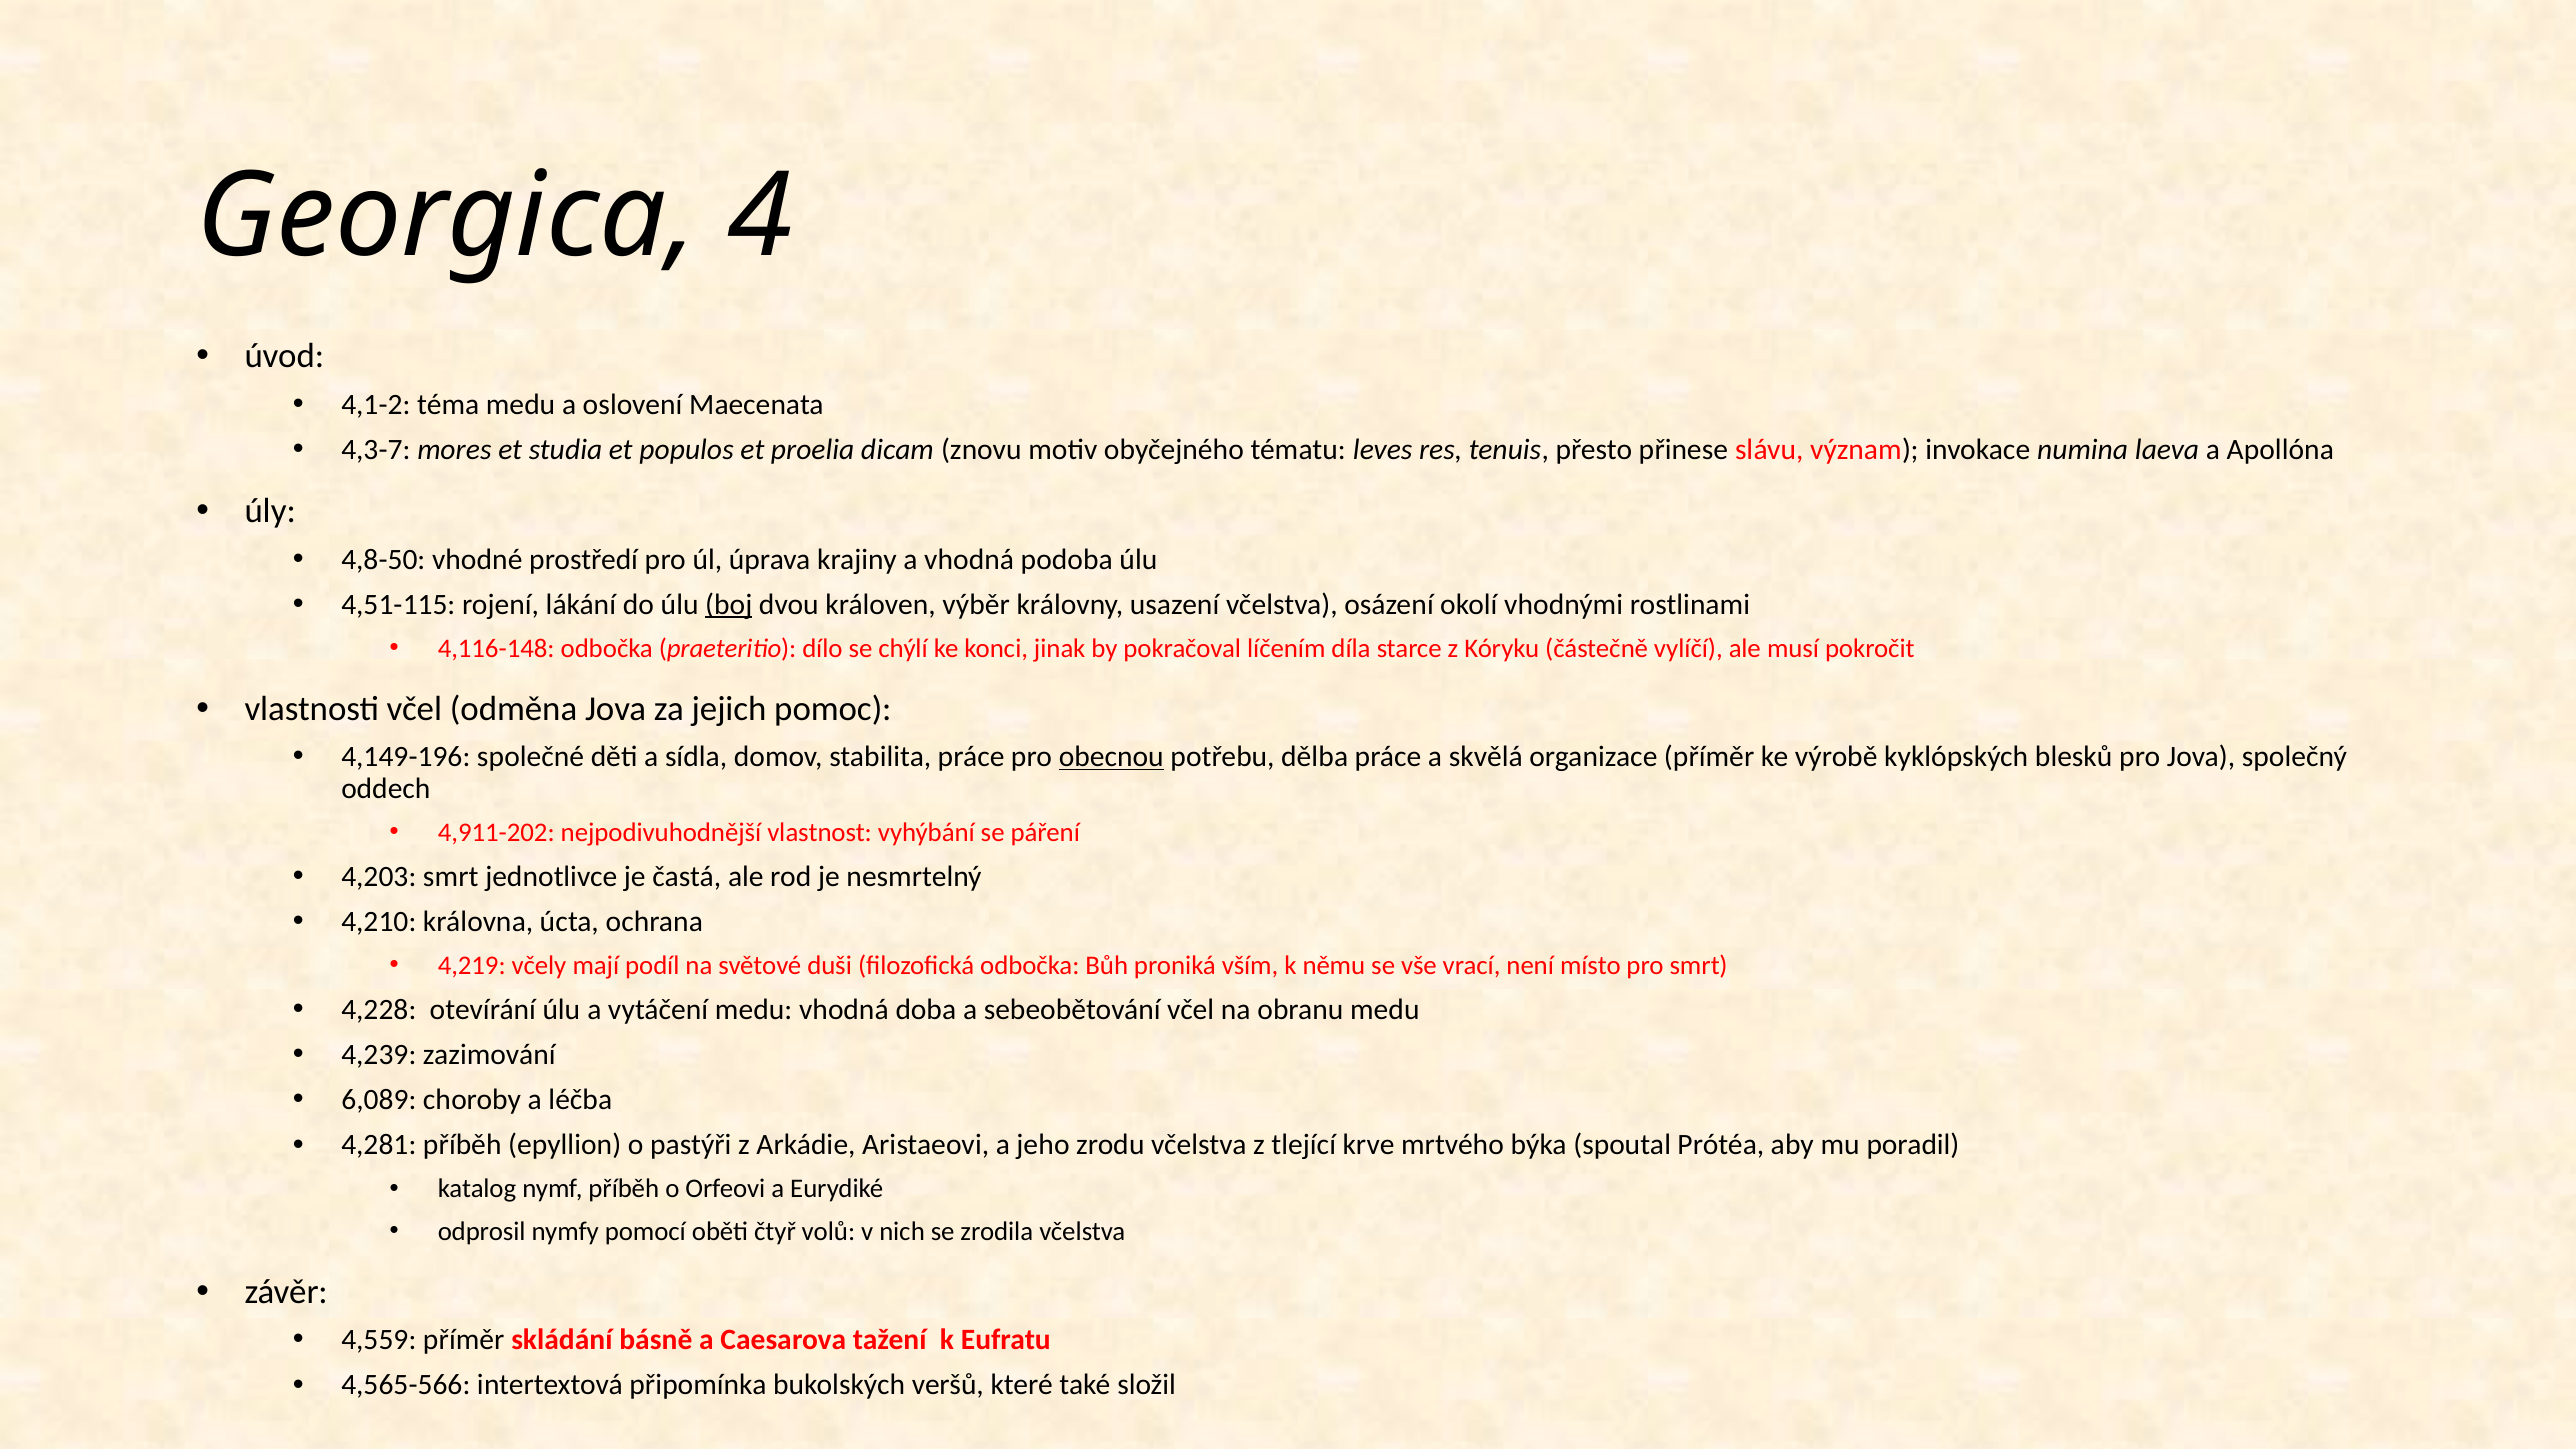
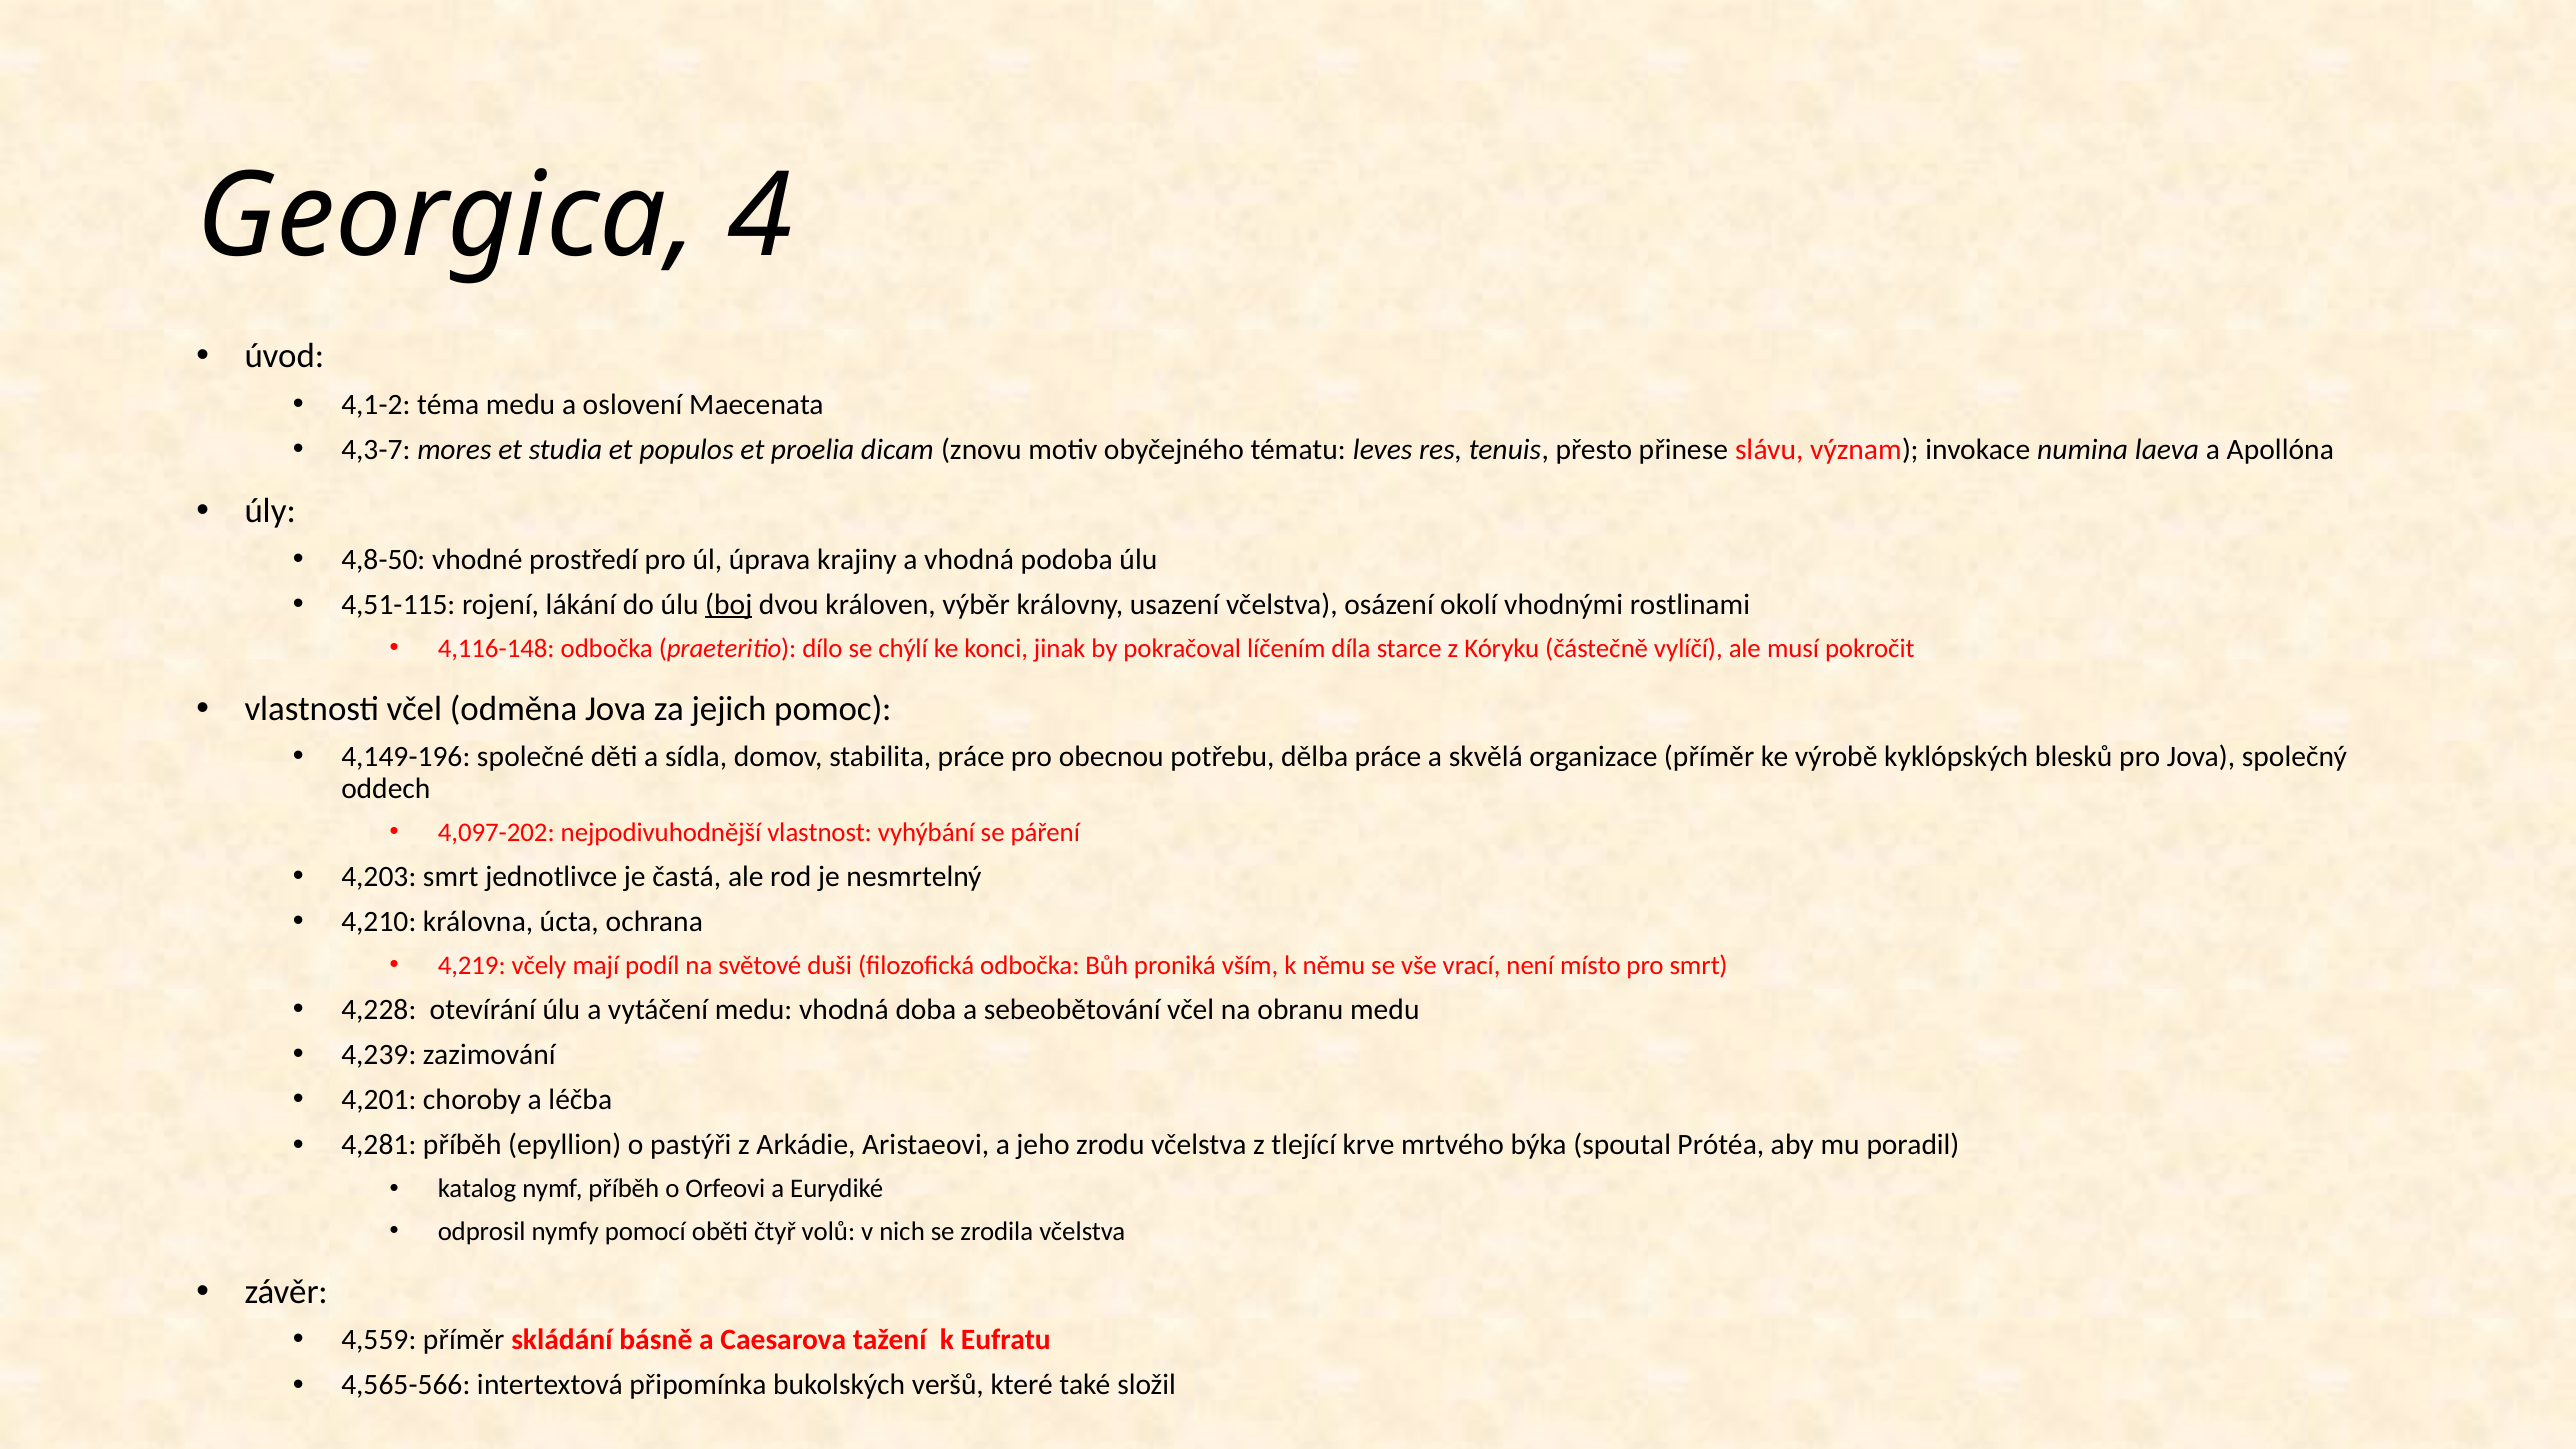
obecnou underline: present -> none
4,911-202: 4,911-202 -> 4,097-202
6,089: 6,089 -> 4,201
